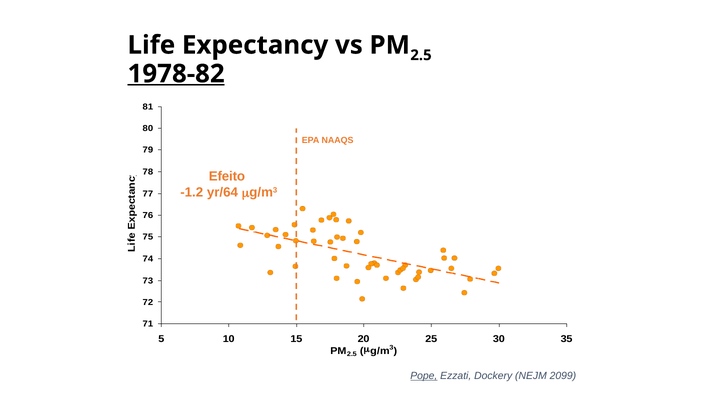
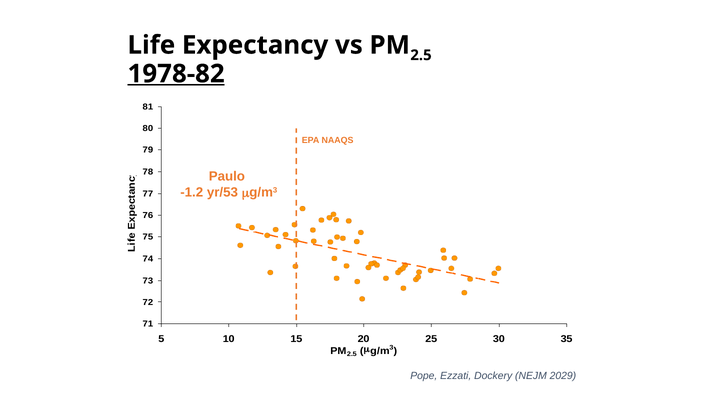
Efeito: Efeito -> Paulo
yr/64: yr/64 -> yr/53
Pope underline: present -> none
2099: 2099 -> 2029
